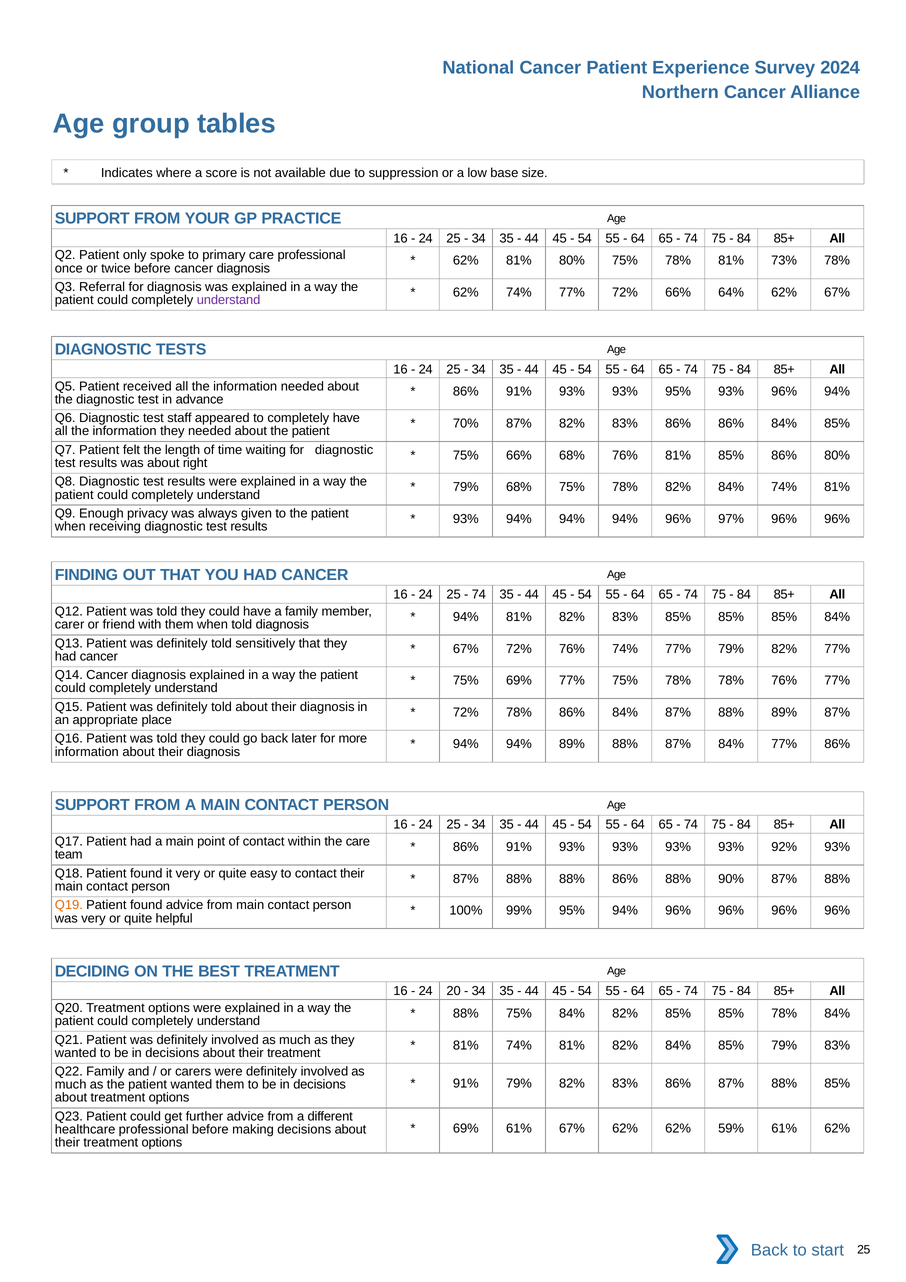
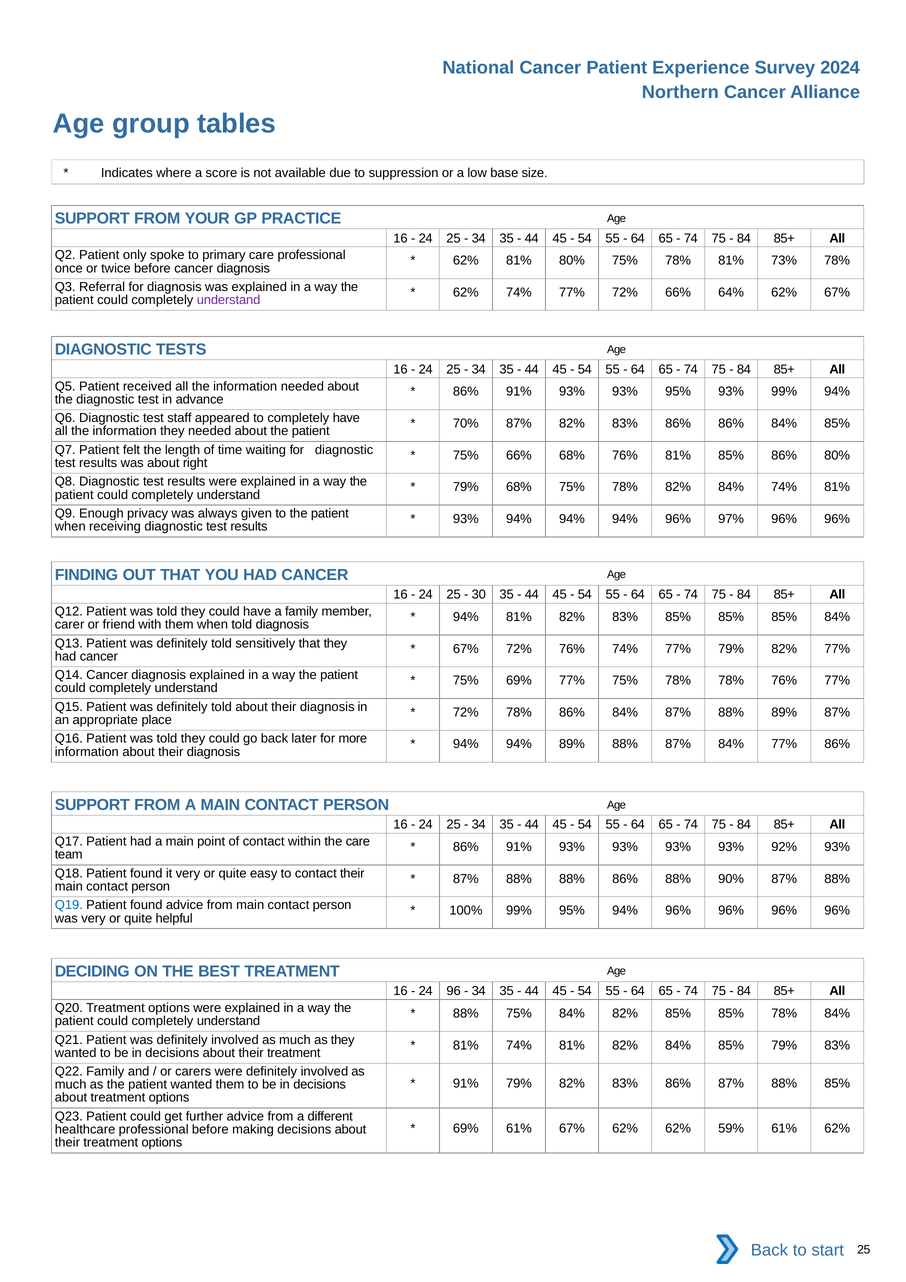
93% 96%: 96% -> 99%
74 at (479, 595): 74 -> 30
Q19 colour: orange -> blue
20: 20 -> 96
